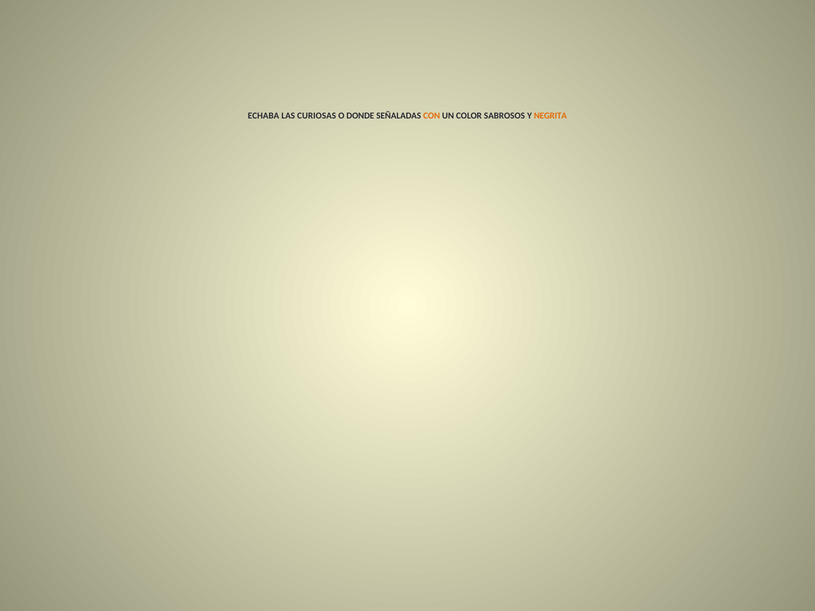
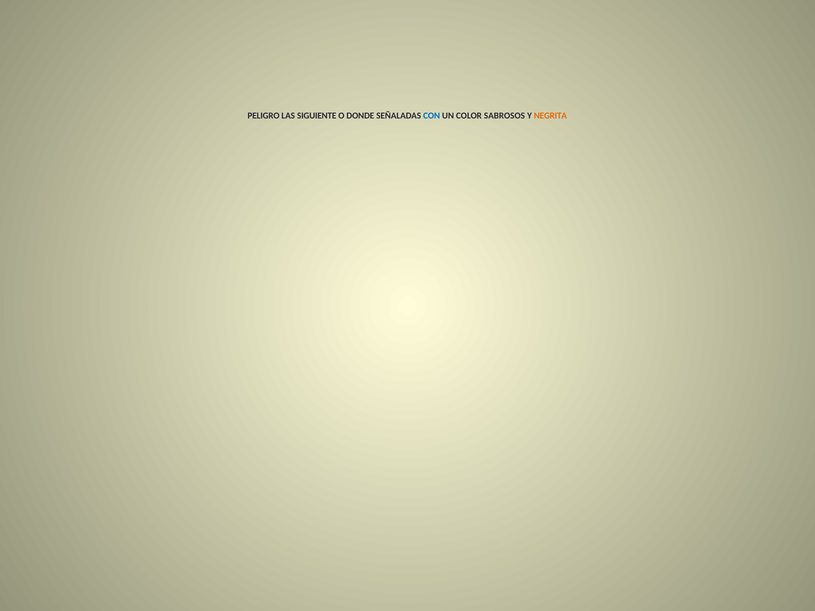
ECHABA: ECHABA -> PELIGRO
CURIOSAS: CURIOSAS -> SIGUIENTE
CON colour: orange -> blue
